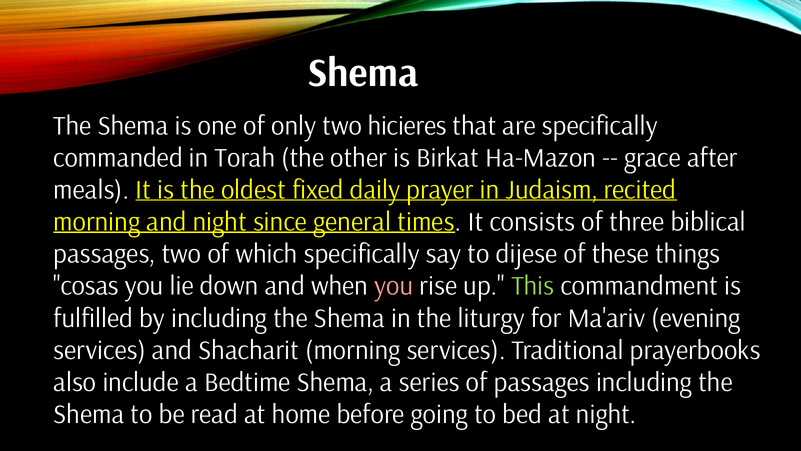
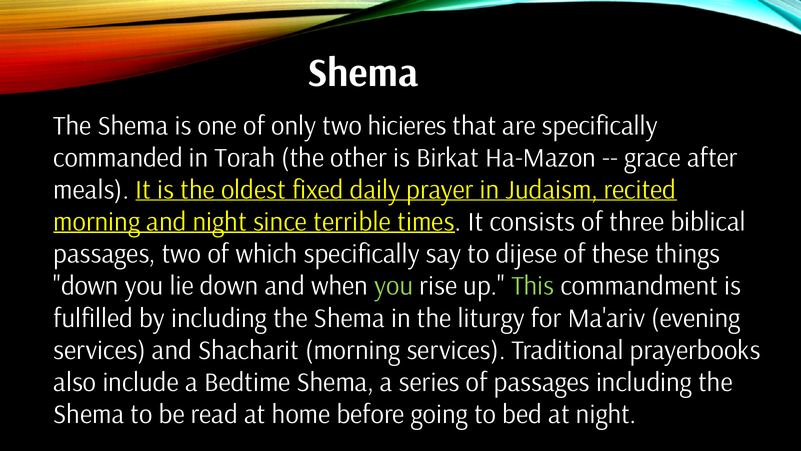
general: general -> terrible
cosas at (86, 286): cosas -> down
you at (394, 286) colour: pink -> light green
